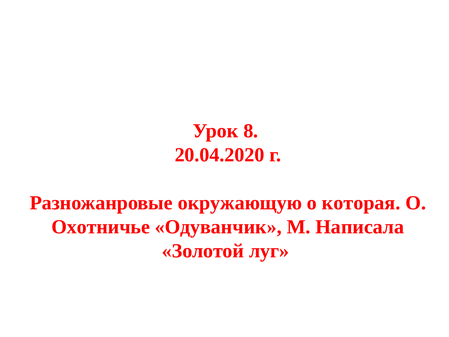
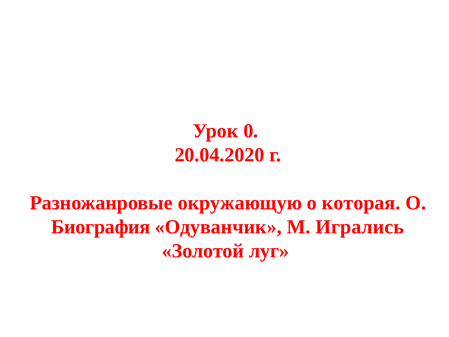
8: 8 -> 0
Охотничье: Охотничье -> Биография
Написала: Написала -> Игрались
